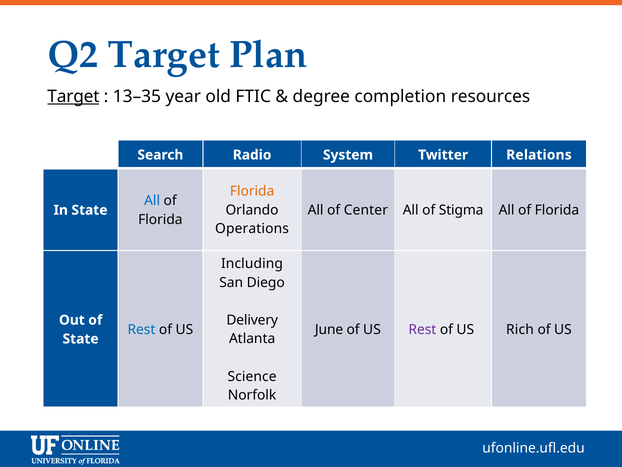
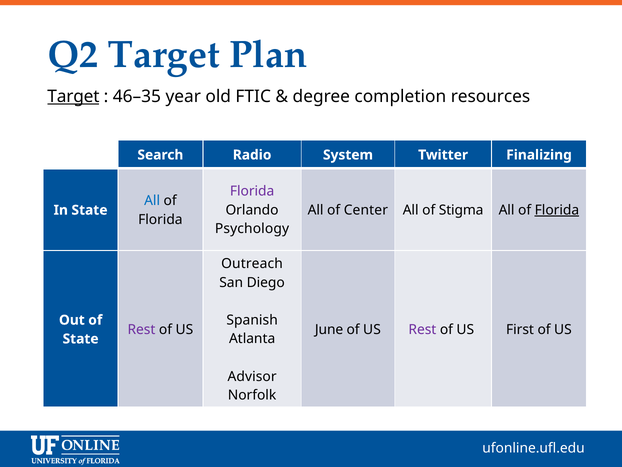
13–35: 13–35 -> 46–35
Relations: Relations -> Finalizing
Florida at (252, 191) colour: orange -> purple
Florida at (557, 210) underline: none -> present
Operations: Operations -> Psychology
Including: Including -> Outreach
Delivery: Delivery -> Spanish
Rest at (141, 329) colour: blue -> purple
Rich: Rich -> First
Science: Science -> Advisor
